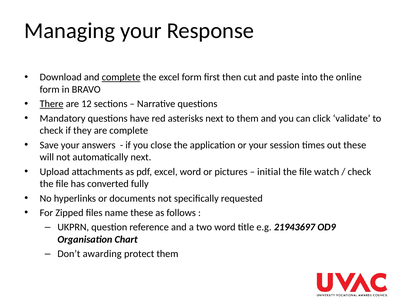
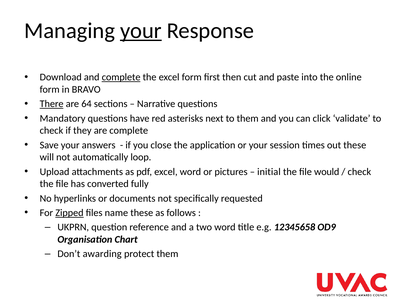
your at (141, 31) underline: none -> present
12: 12 -> 64
automatically next: next -> loop
watch: watch -> would
Zipped underline: none -> present
21943697: 21943697 -> 12345658
